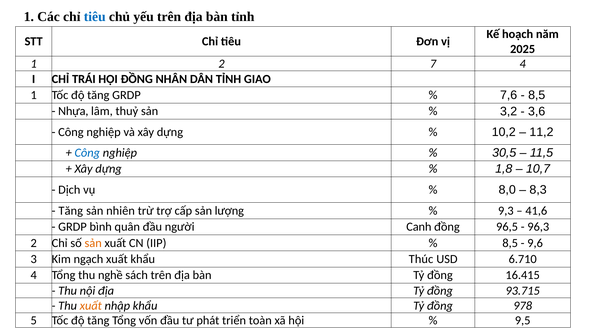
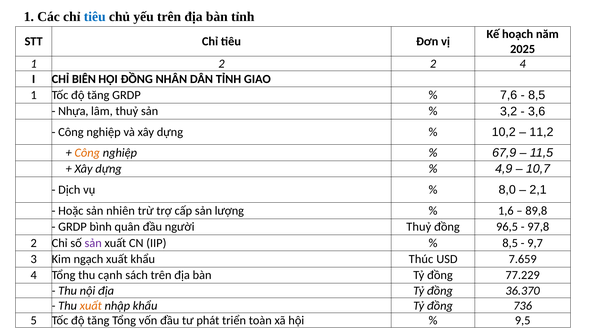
2 7: 7 -> 2
TRÁI: TRÁI -> BIÊN
Công at (87, 153) colour: blue -> orange
30,5: 30,5 -> 67,9
1,8: 1,8 -> 4,9
8,3: 8,3 -> 2,1
Tăng at (71, 211): Tăng -> Hoặc
9,3: 9,3 -> 1,6
41,6: 41,6 -> 89,8
người Canh: Canh -> Thuỷ
96,3: 96,3 -> 97,8
sản at (93, 243) colour: orange -> purple
9,6: 9,6 -> 9,7
6.710: 6.710 -> 7.659
nghề: nghề -> cạnh
16.415: 16.415 -> 77.229
93.715: 93.715 -> 36.370
978: 978 -> 736
